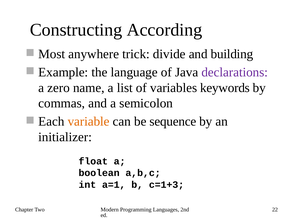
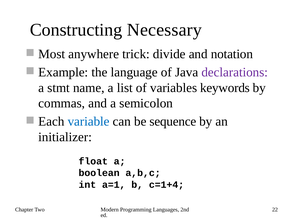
According: According -> Necessary
building: building -> notation
zero: zero -> stmt
variable colour: orange -> blue
c=1+3: c=1+3 -> c=1+4
